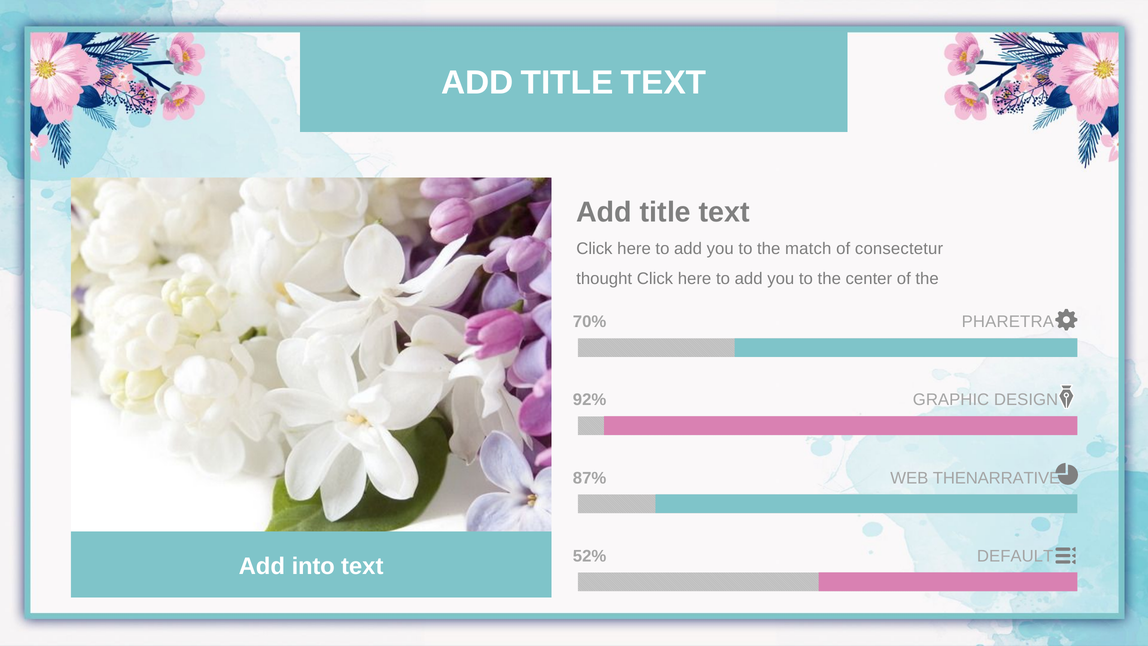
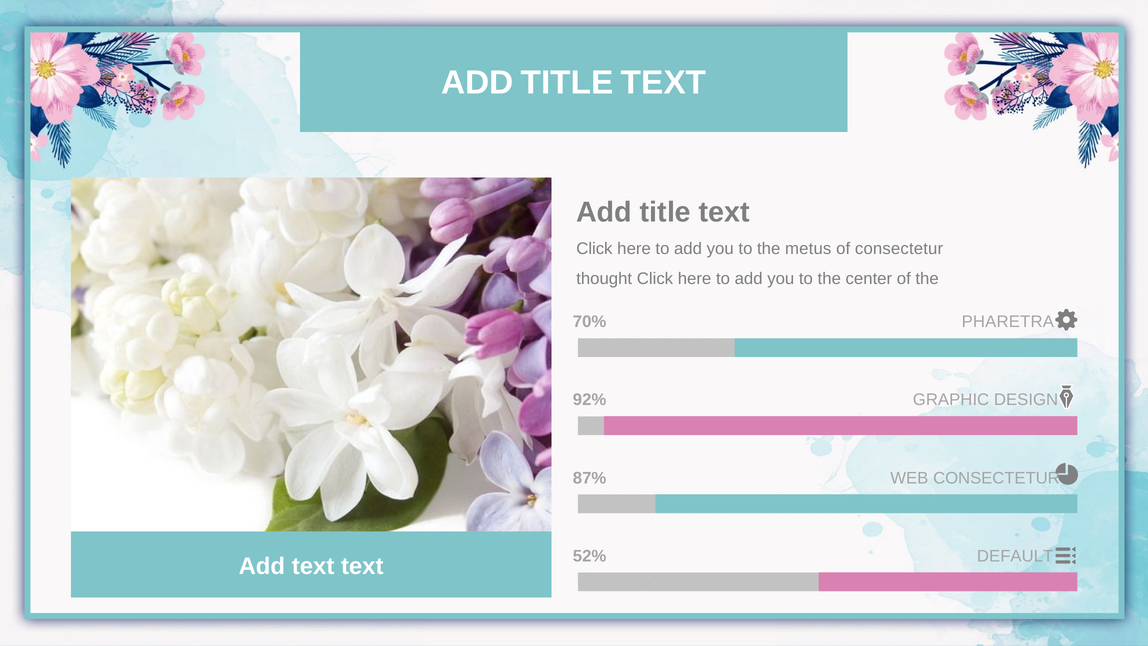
match: match -> metus
WEB THENARRATIVE: THENARRATIVE -> CONSECTETUR
Add into: into -> text
